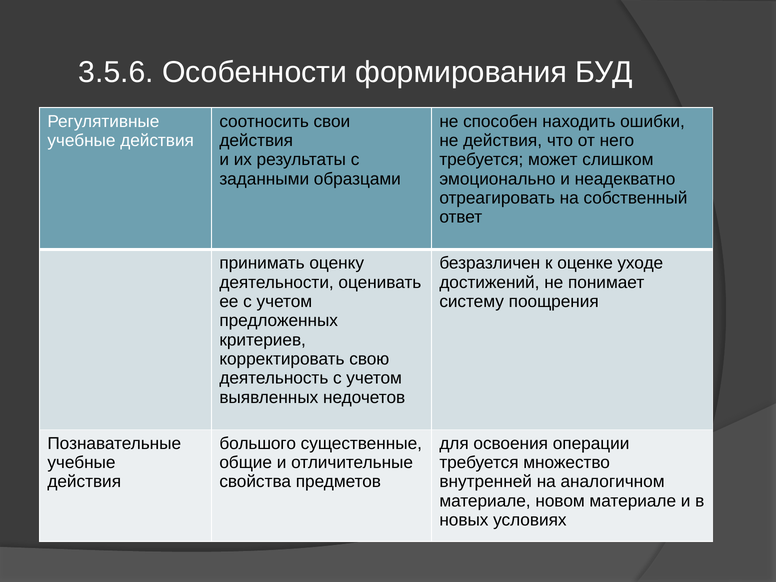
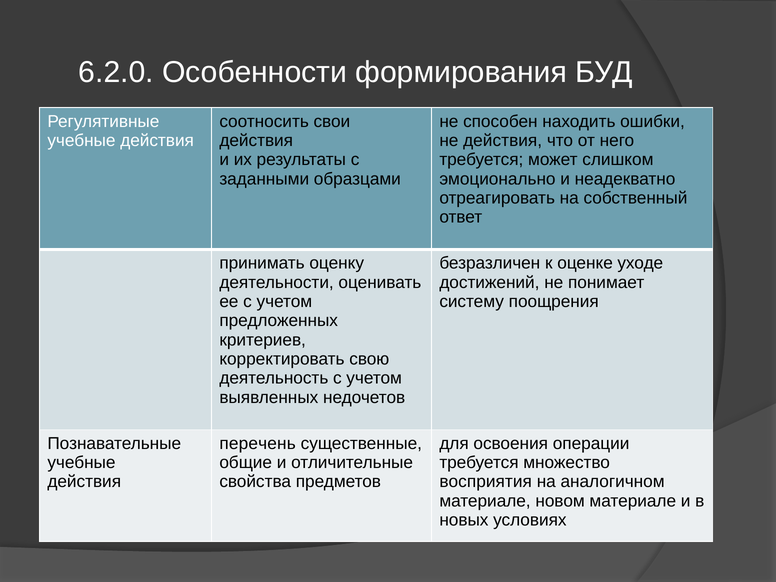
3.5.6: 3.5.6 -> 6.2.0
большого: большого -> перечень
внутренней: внутренней -> восприятия
